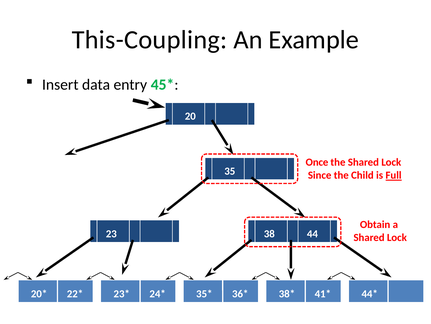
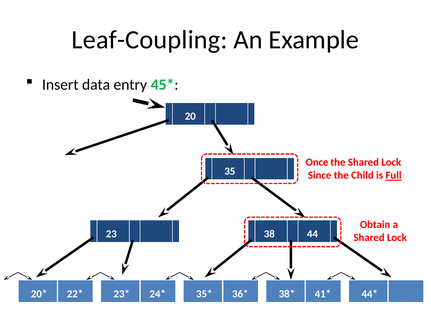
This-Coupling: This-Coupling -> Leaf-Coupling
